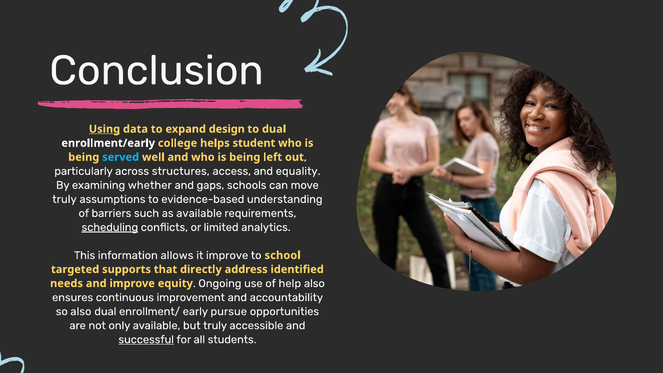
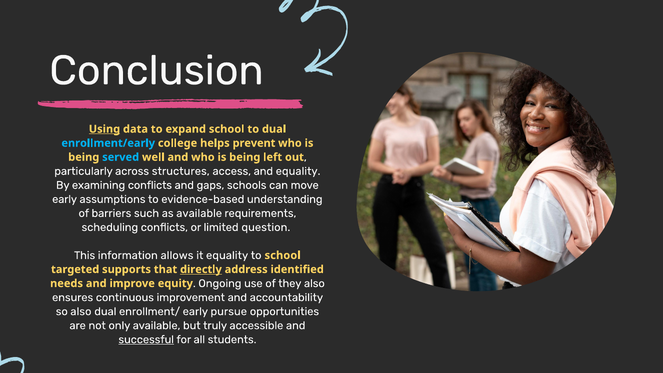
expand design: design -> school
enrollment/early colour: white -> light blue
student: student -> prevent
examining whether: whether -> conflicts
truly at (64, 199): truly -> early
scheduling underline: present -> none
analytics: analytics -> question
it improve: improve -> equality
directly underline: none -> present
help: help -> they
